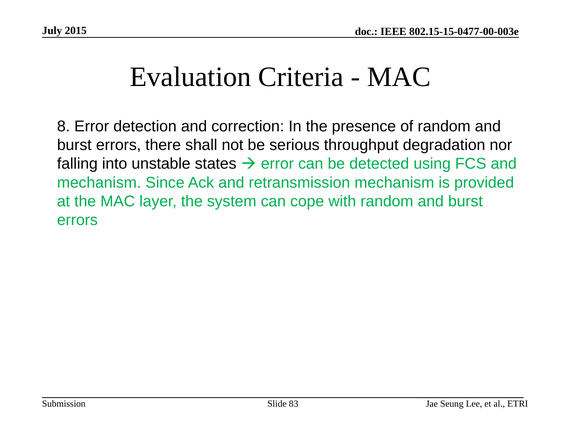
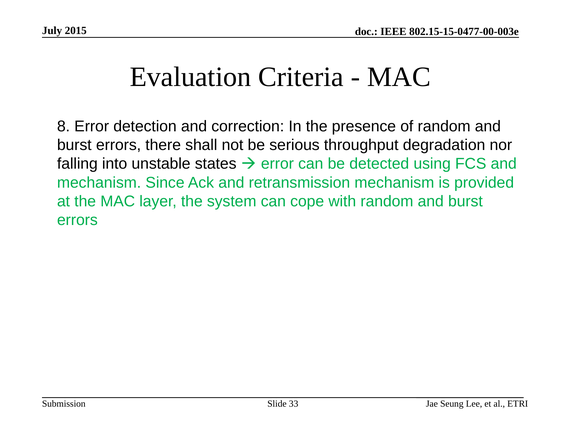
83: 83 -> 33
